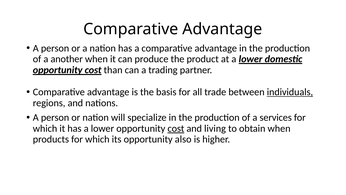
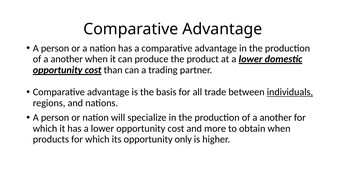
services at (276, 117): services -> another
cost at (176, 128) underline: present -> none
living: living -> more
also: also -> only
